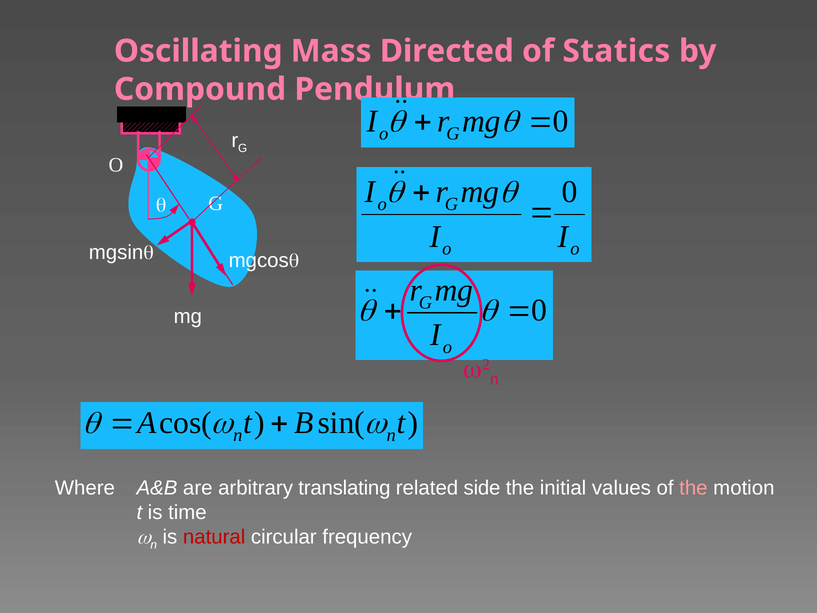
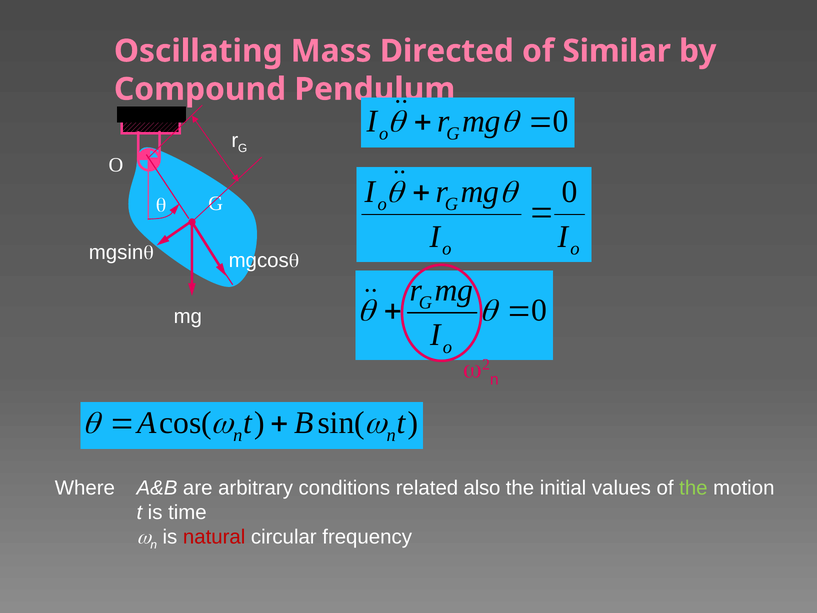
Statics: Statics -> Similar
translating: translating -> conditions
side: side -> also
the at (693, 488) colour: pink -> light green
